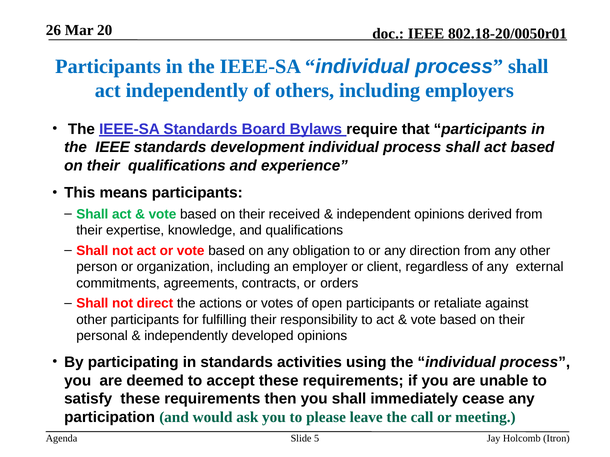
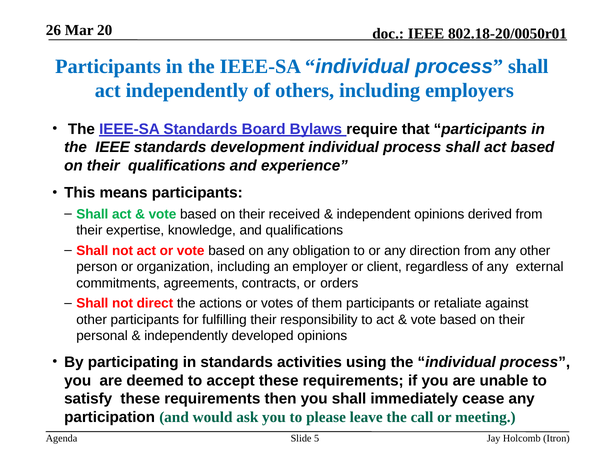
open: open -> them
